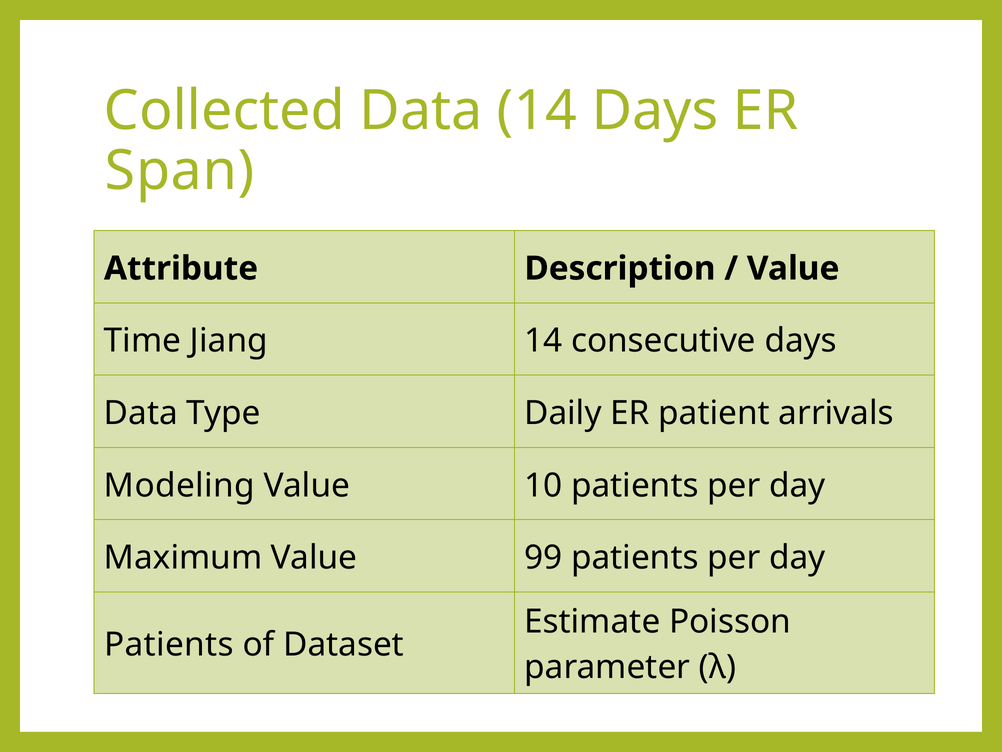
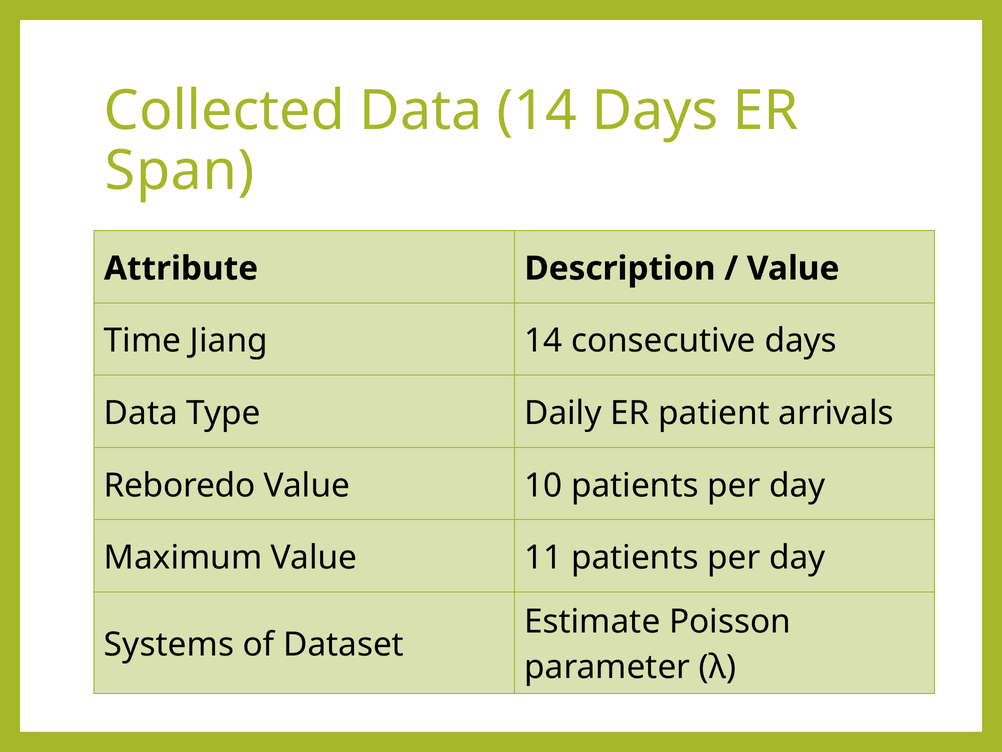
Modeling: Modeling -> Reboredo
99: 99 -> 11
Patients at (169, 644): Patients -> Systems
